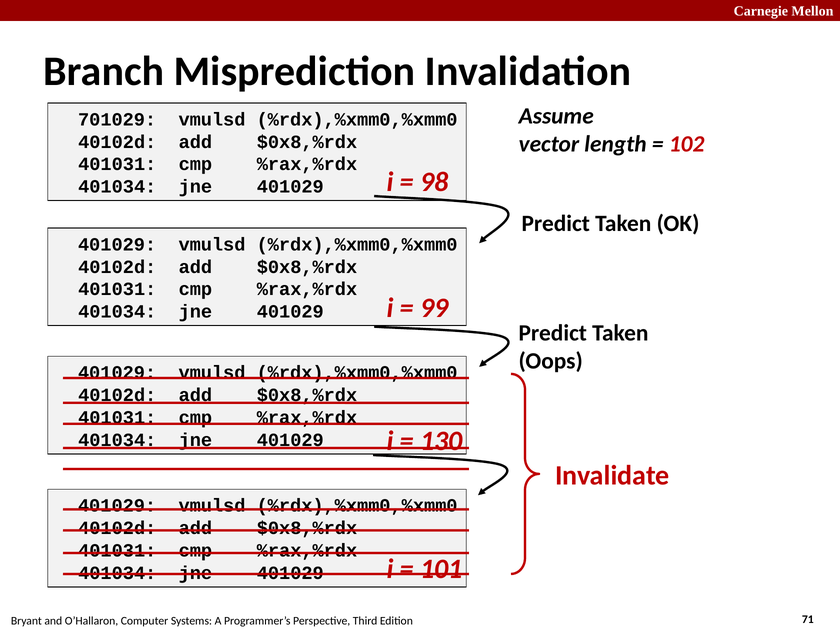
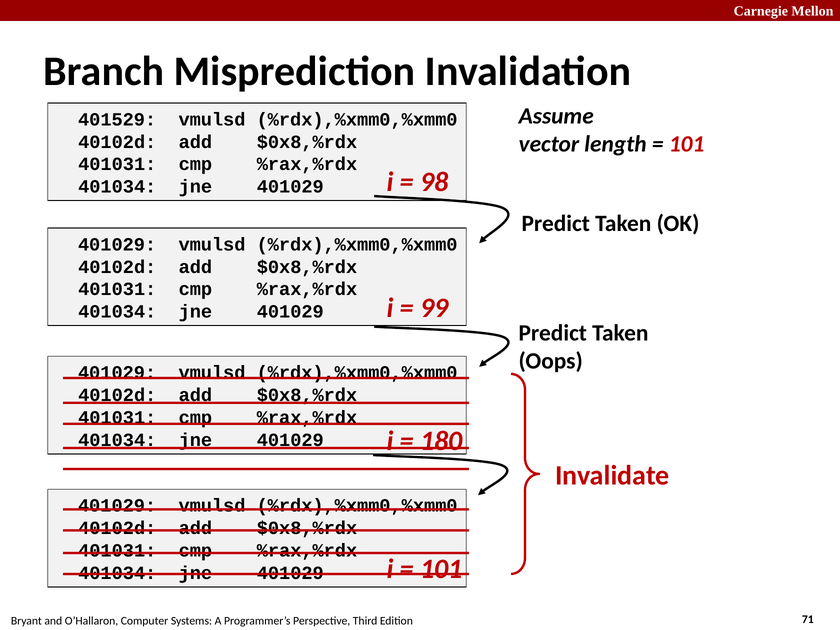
701029: 701029 -> 401529
102 at (687, 144): 102 -> 101
130: 130 -> 180
